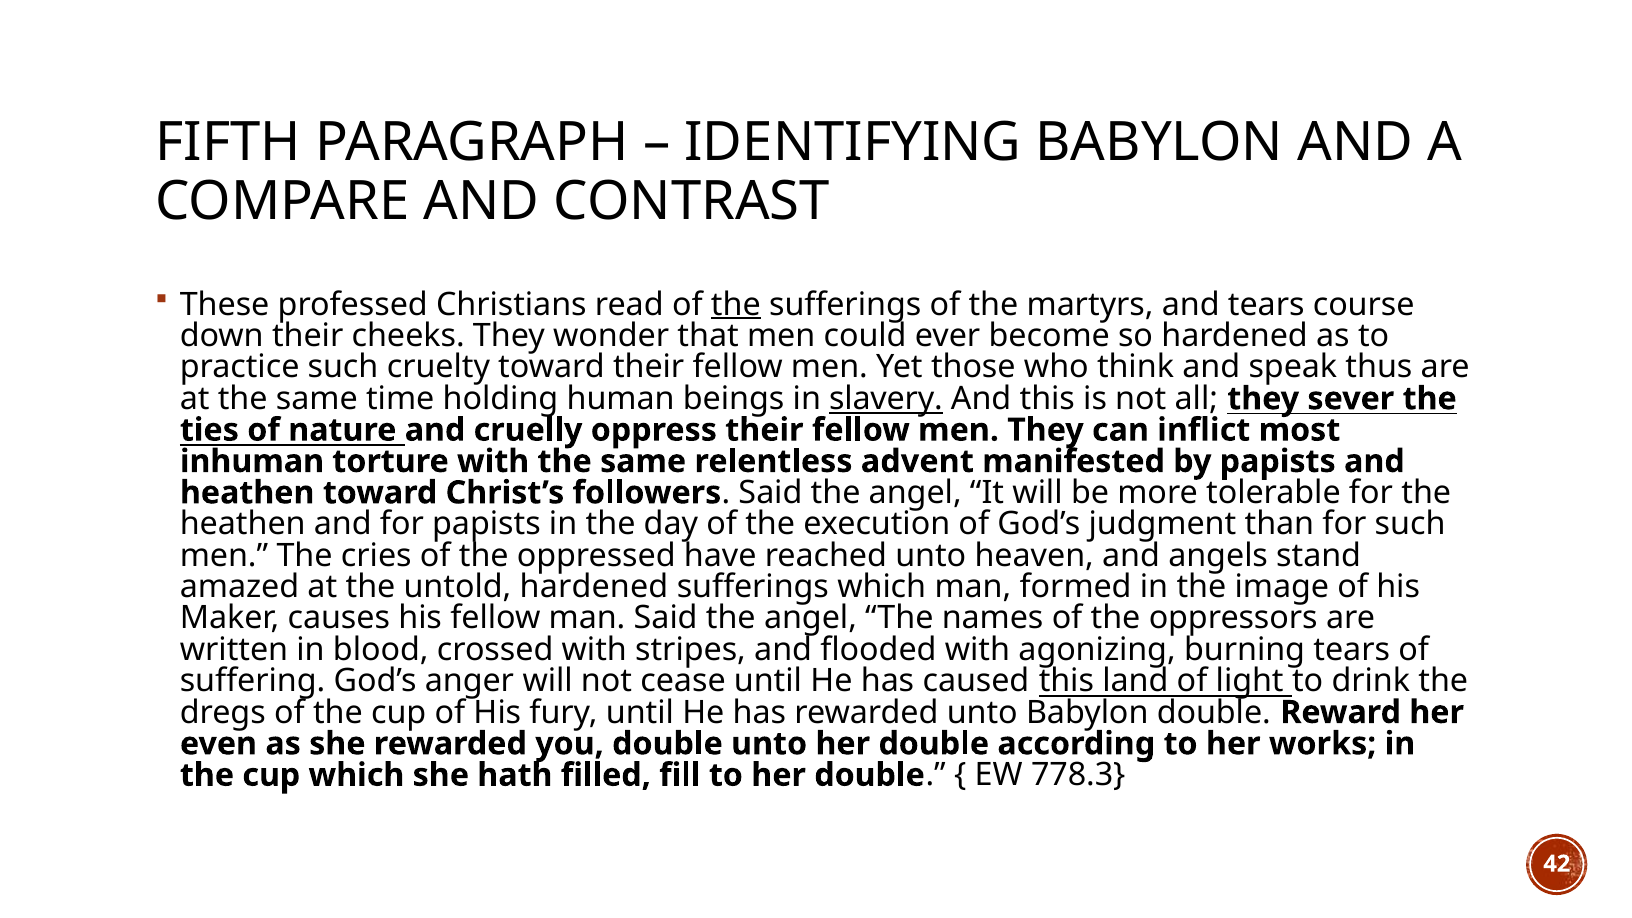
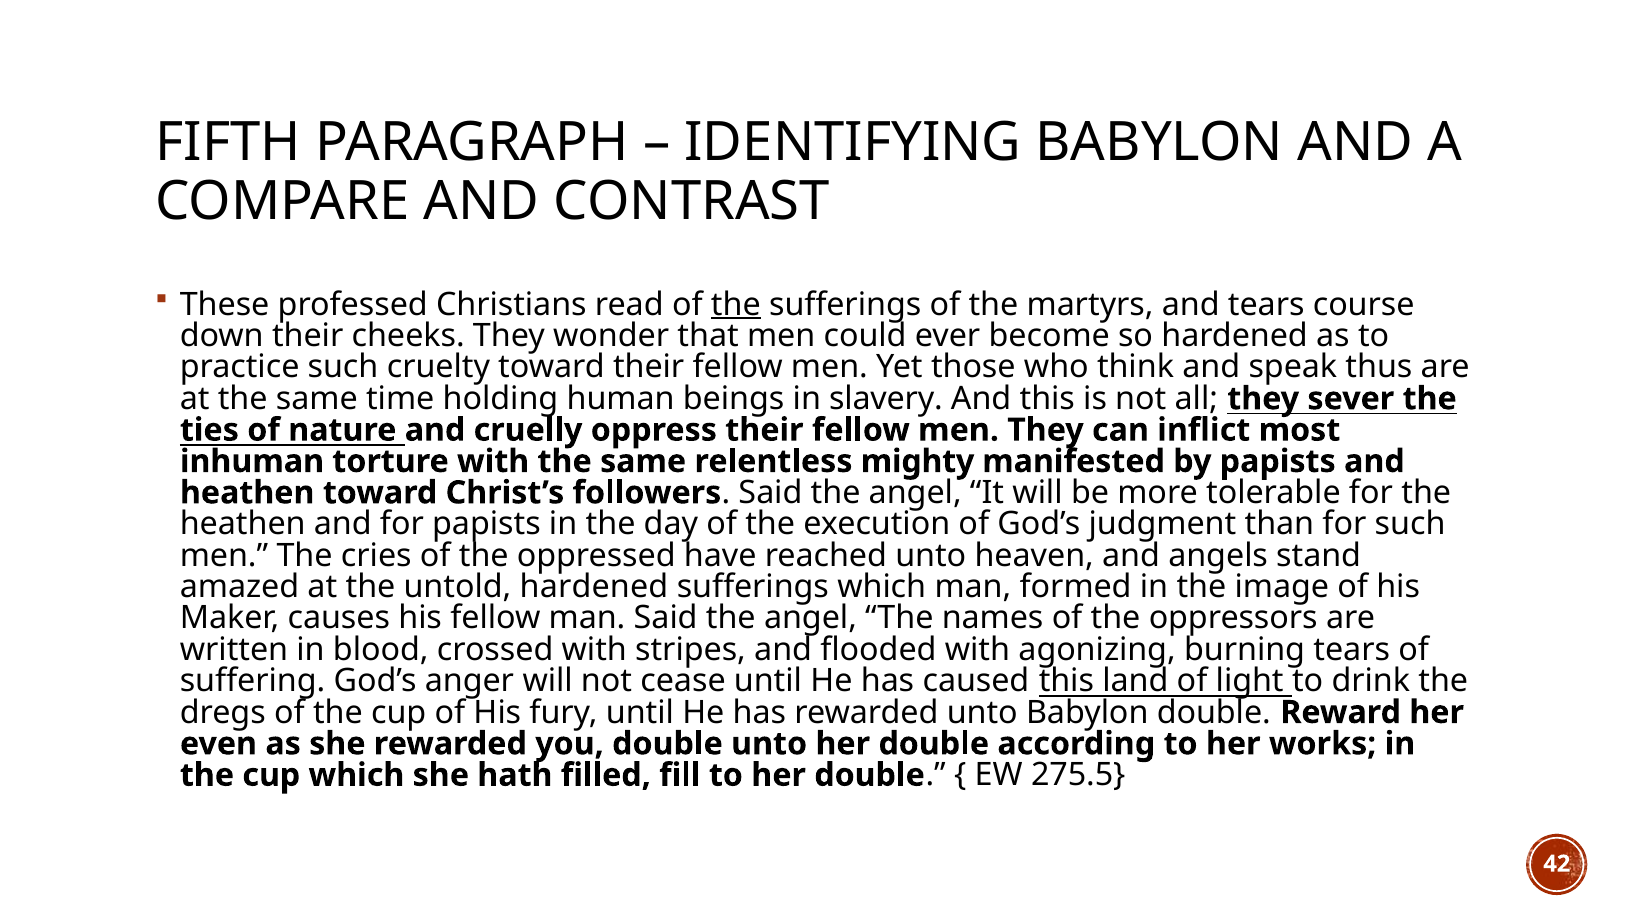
slavery underline: present -> none
advent: advent -> mighty
778.3: 778.3 -> 275.5
